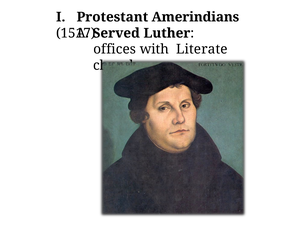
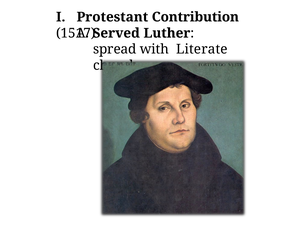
Amerindians: Amerindians -> Contribution
offices: offices -> spread
